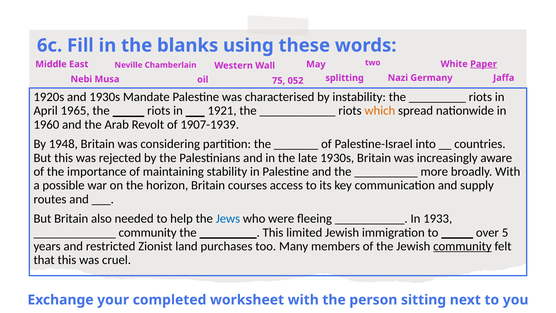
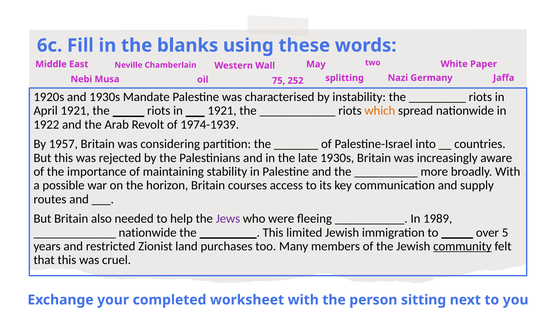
Paper underline: present -> none
052: 052 -> 252
April 1965: 1965 -> 1921
1960: 1960 -> 1922
1907-1939: 1907-1939 -> 1974-1939
1948: 1948 -> 1957
Jews colour: blue -> purple
1933: 1933 -> 1989
community at (148, 232): community -> nationwide
